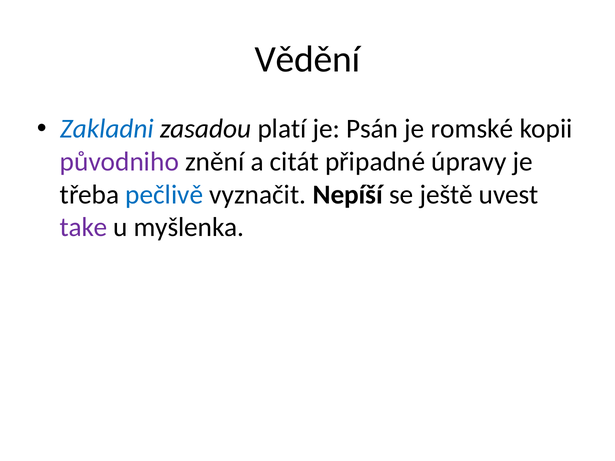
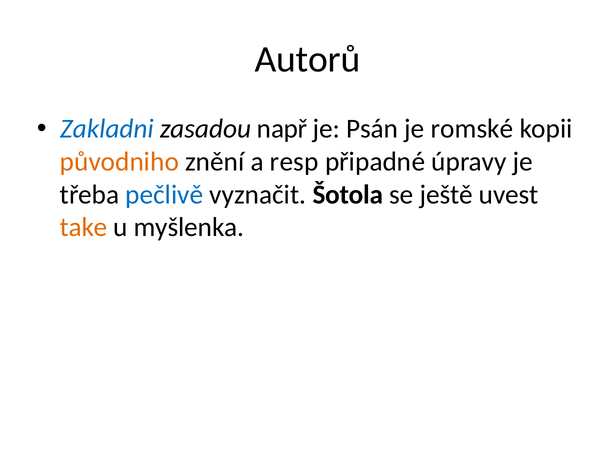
Vědění: Vědění -> Autorů
platí: platí -> např
původniho colour: purple -> orange
citát: citát -> resp
Nepíší: Nepíší -> Šotola
take colour: purple -> orange
